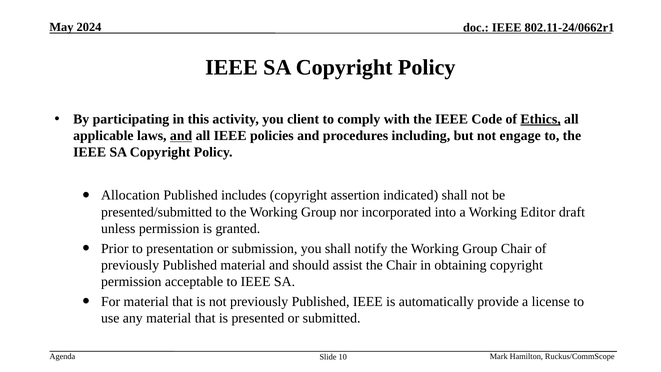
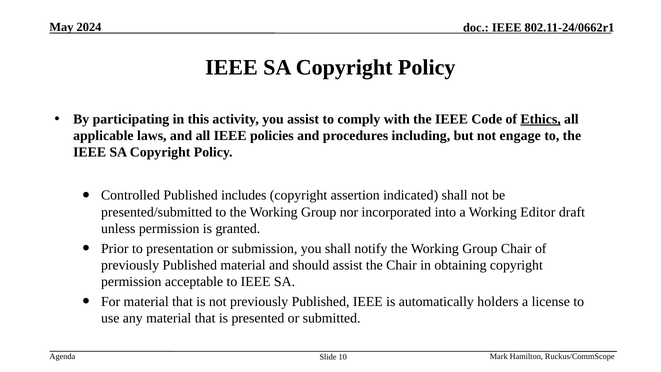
you client: client -> assist
and at (181, 136) underline: present -> none
Allocation: Allocation -> Controlled
provide: provide -> holders
